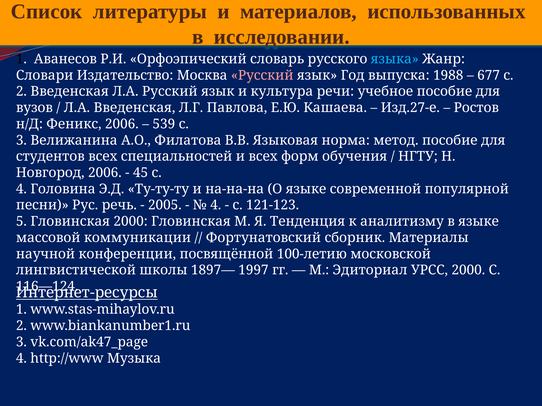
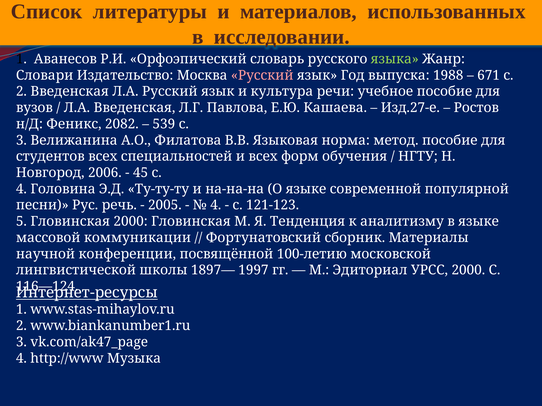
языка colour: light blue -> light green
677: 677 -> 671
Феникс 2006: 2006 -> 2082
